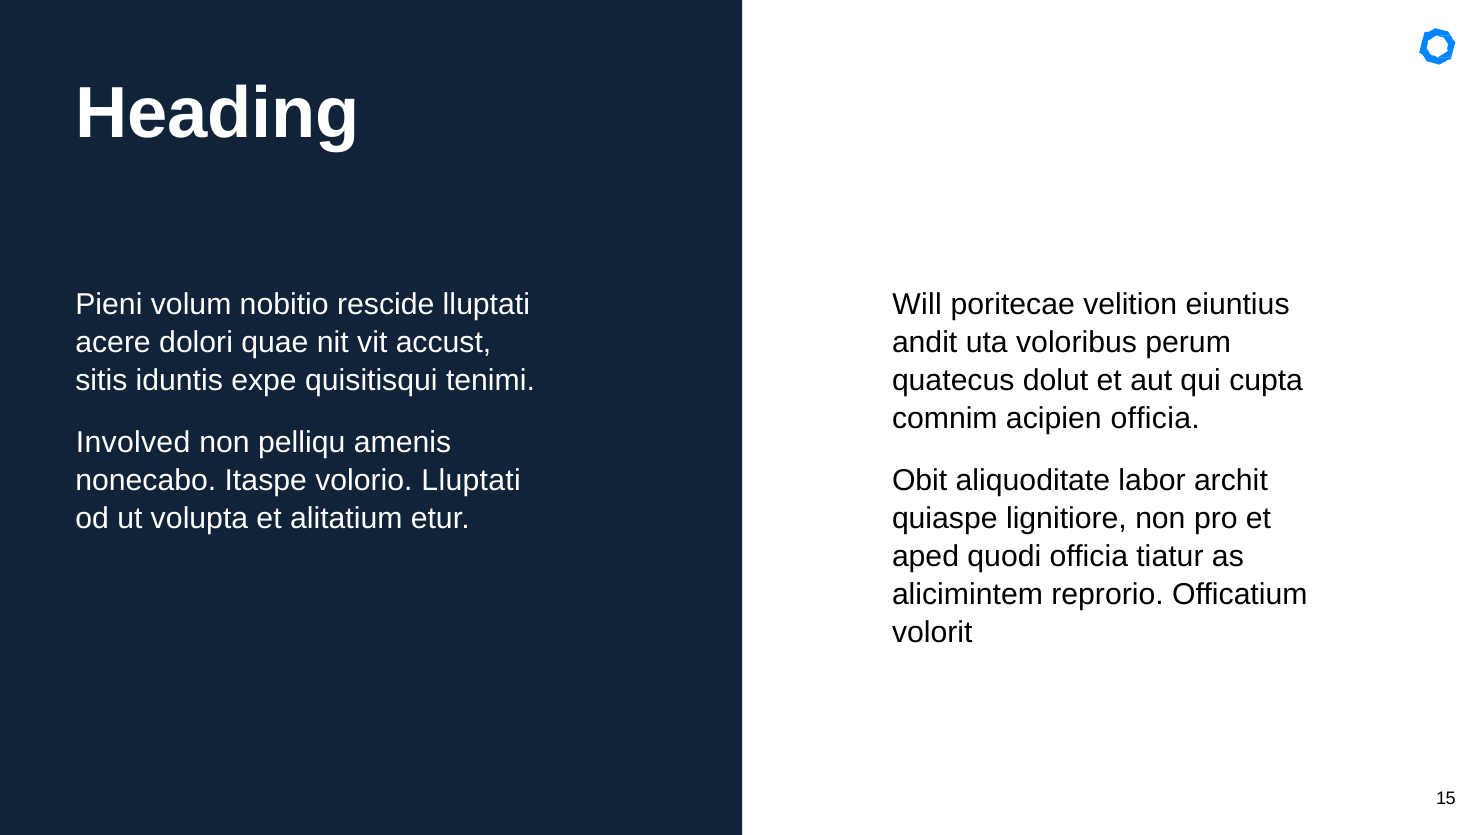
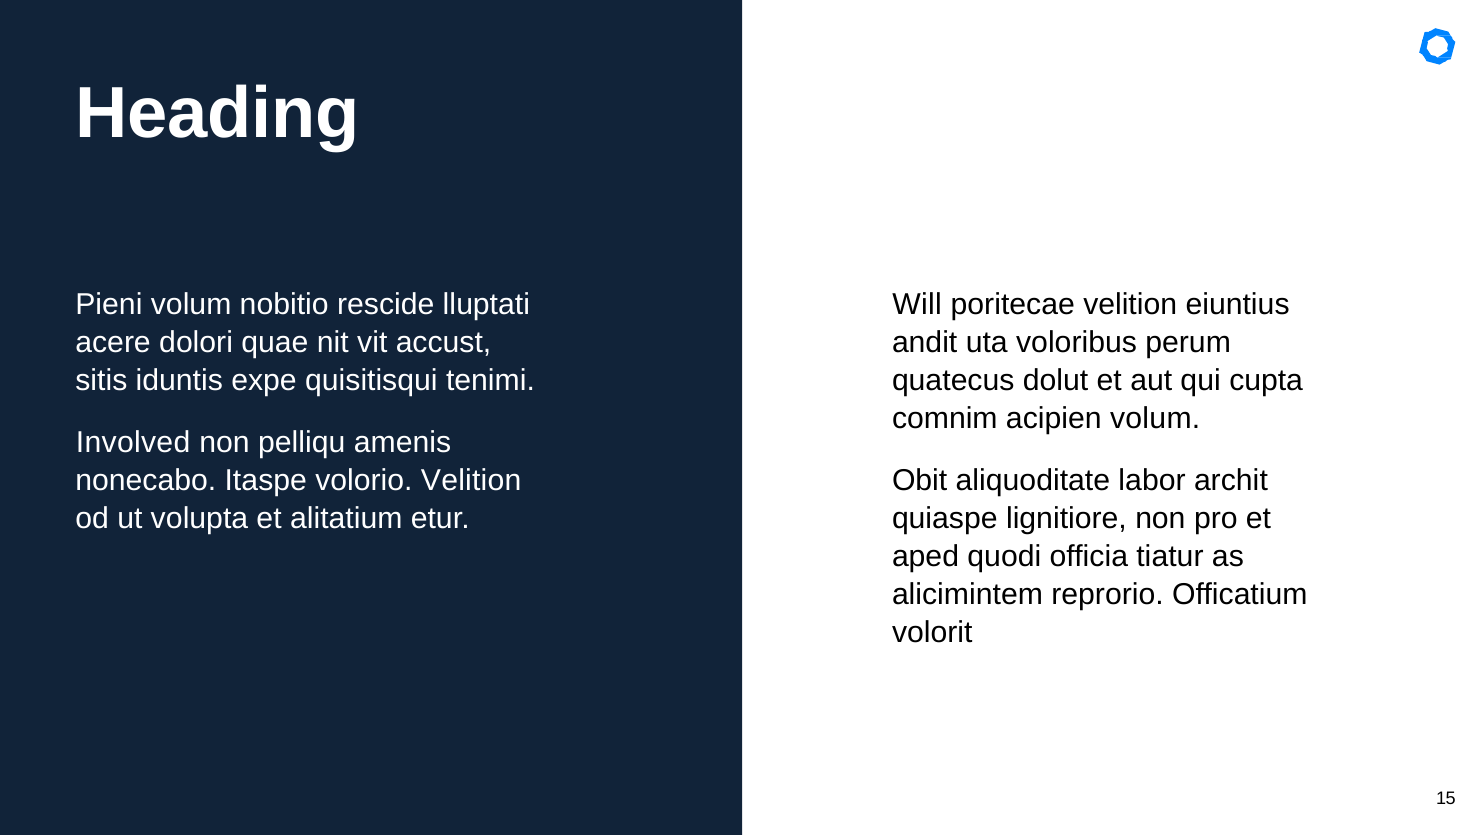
acipien officia: officia -> volum
volorio Lluptati: Lluptati -> Velition
